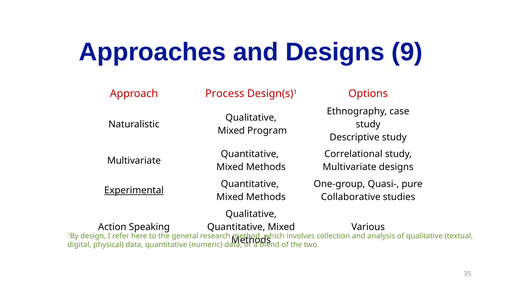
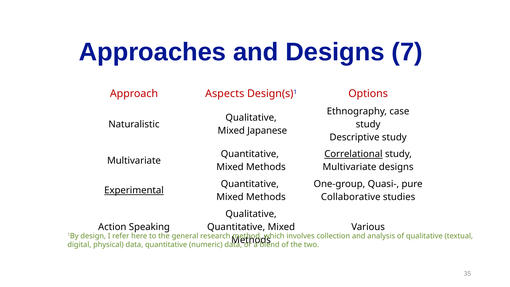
9: 9 -> 7
Process: Process -> Aspects
Program: Program -> Japanese
Correlational underline: none -> present
